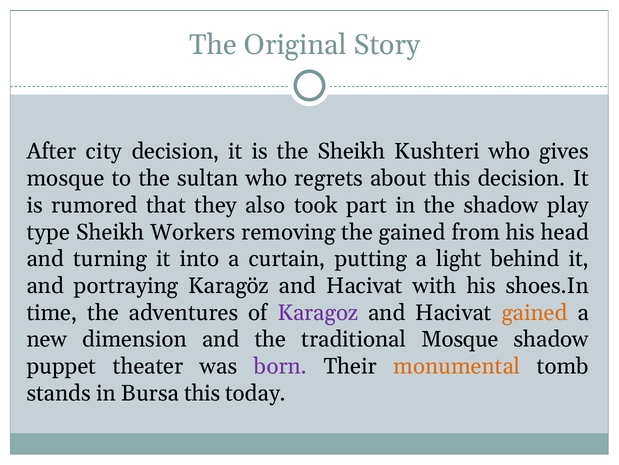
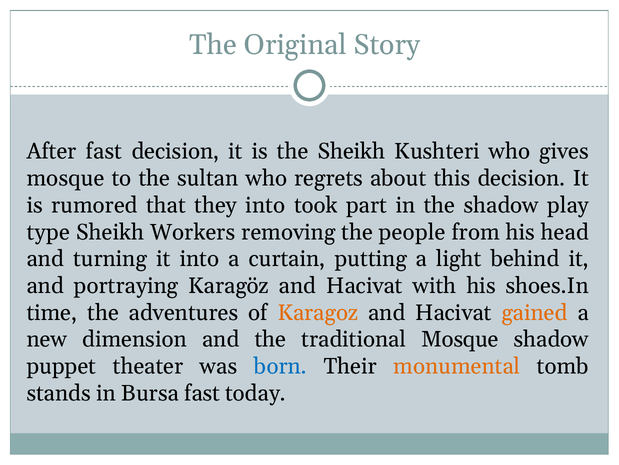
After city: city -> fast
they also: also -> into
the gained: gained -> people
Karagoz colour: purple -> orange
born colour: purple -> blue
Bursa this: this -> fast
